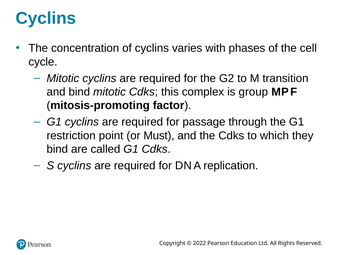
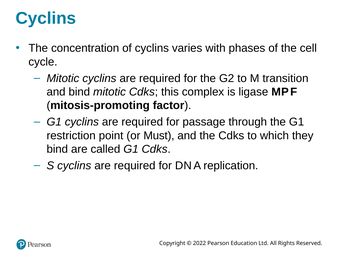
group: group -> ligase
